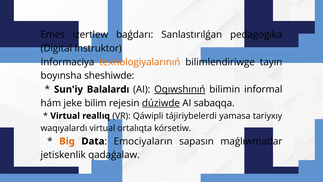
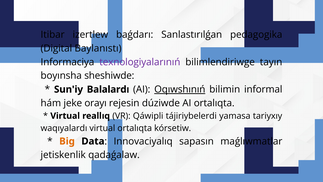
Emes: Emes -> Itibar
Instruktor: Instruktor -> Baylanıstı
texnologiyalarınıń colour: orange -> purple
bilim: bilim -> orayı
dúziwde underline: present -> none
AI sabaqqa: sabaqqa -> ortalıqta
Emociyaların: Emociyaların -> Innovaciyalıq
